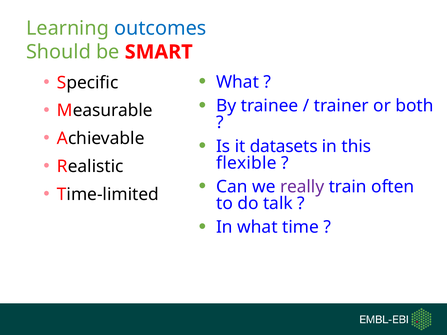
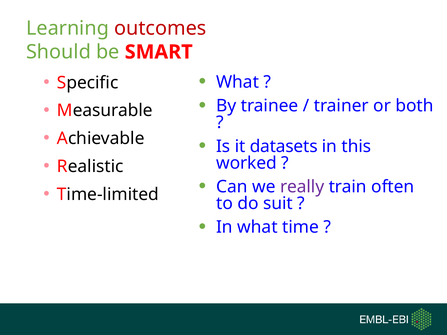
outcomes colour: blue -> red
flexible: flexible -> worked
talk: talk -> suit
